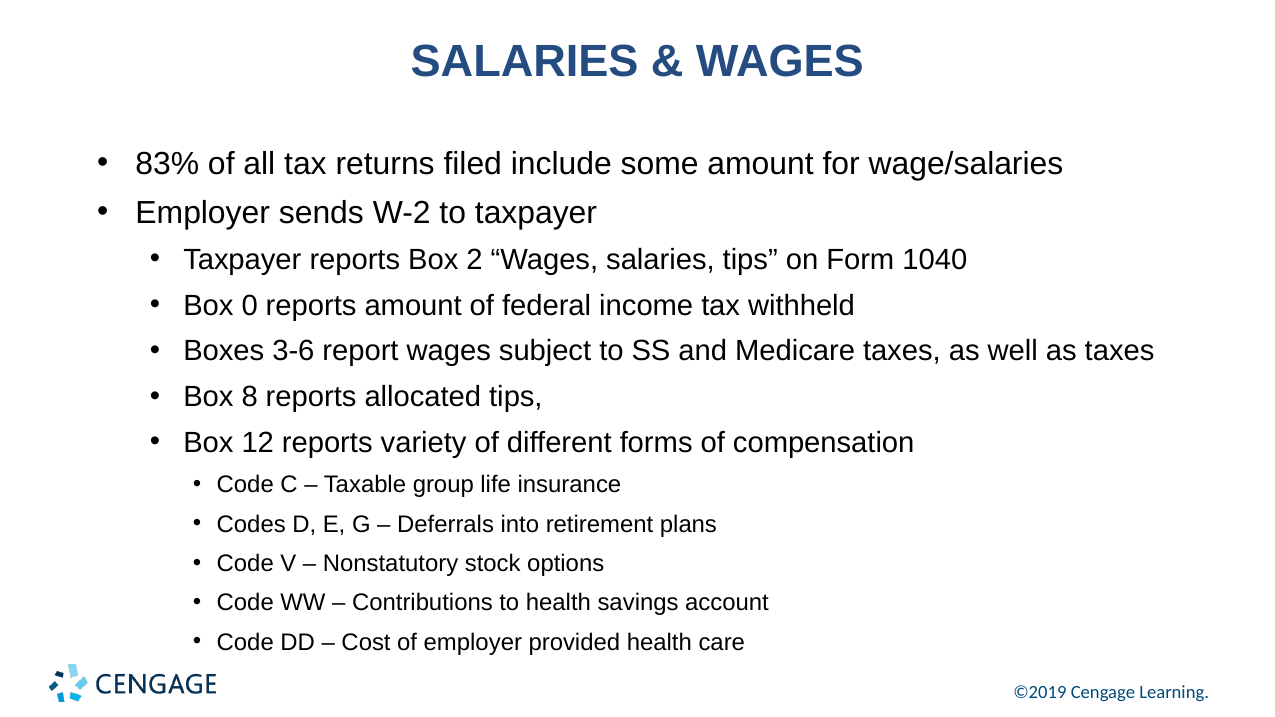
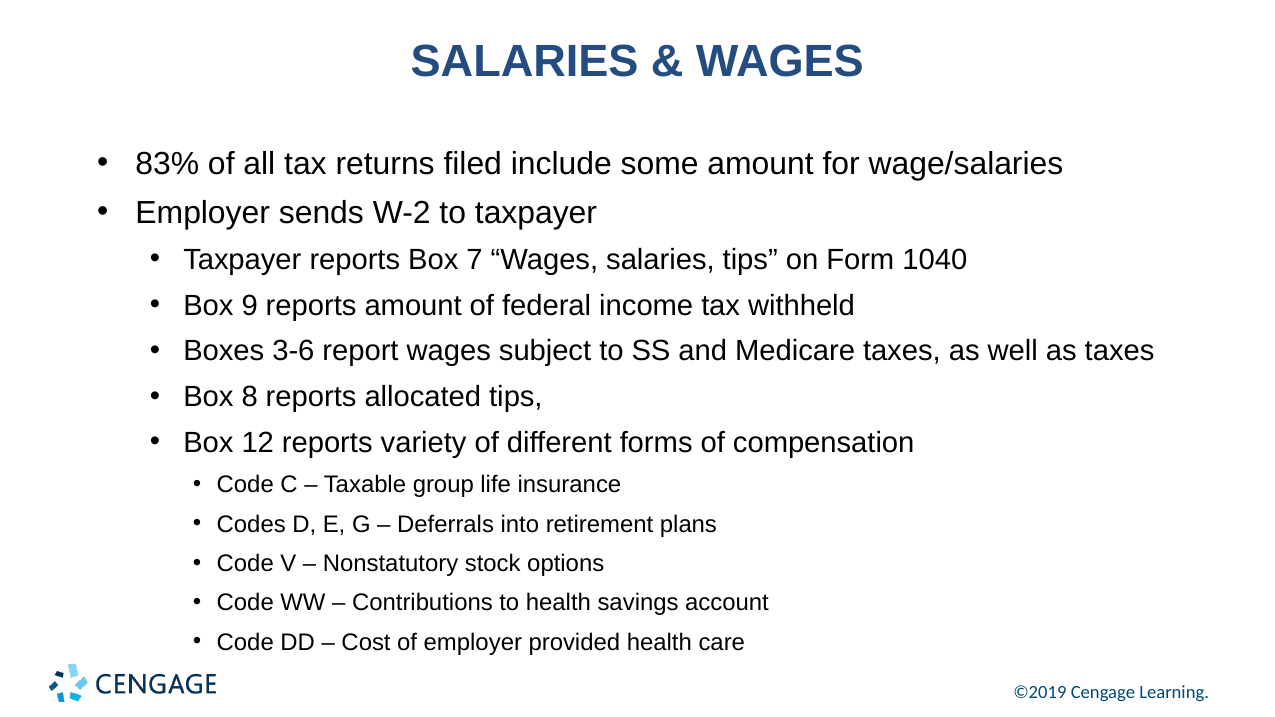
2: 2 -> 7
0: 0 -> 9
